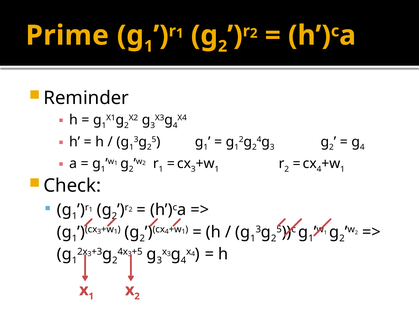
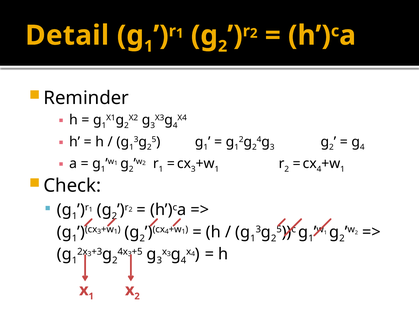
Prime: Prime -> Detail
